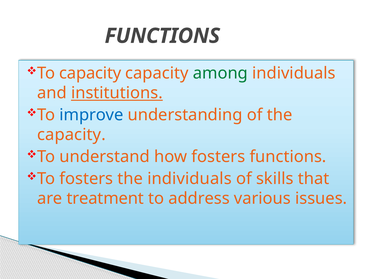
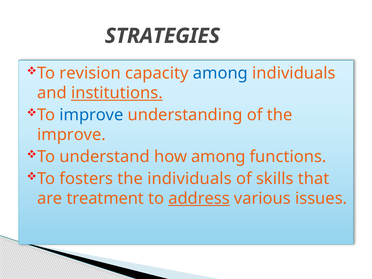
FUNCTIONS at (162, 36): FUNCTIONS -> STRATEGIES
To capacity: capacity -> revision
among at (220, 73) colour: green -> blue
capacity at (71, 135): capacity -> improve
how fosters: fosters -> among
address underline: none -> present
